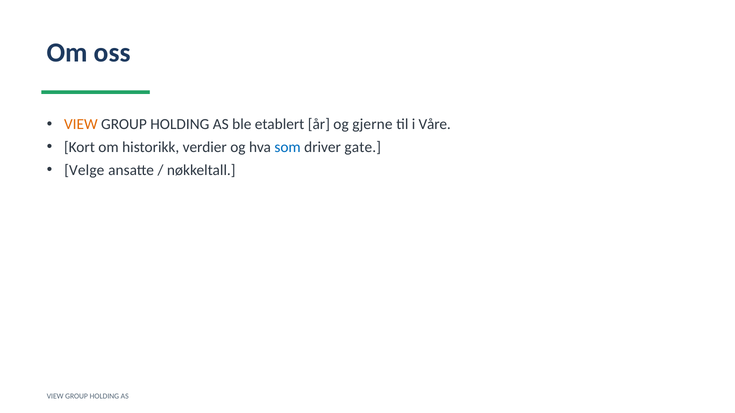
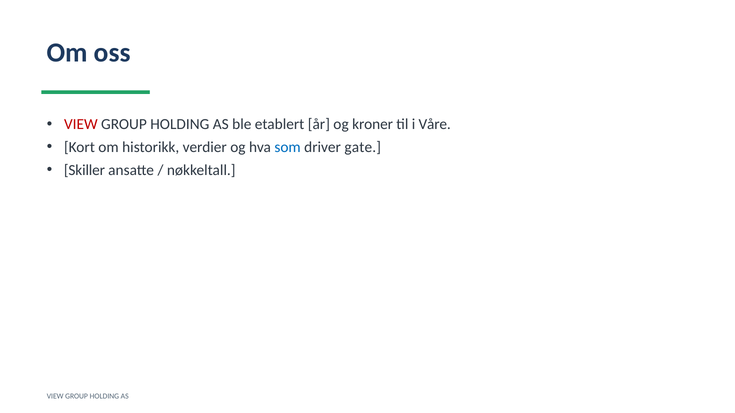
VIEW at (81, 124) colour: orange -> red
gjerne: gjerne -> kroner
Velge: Velge -> Skiller
